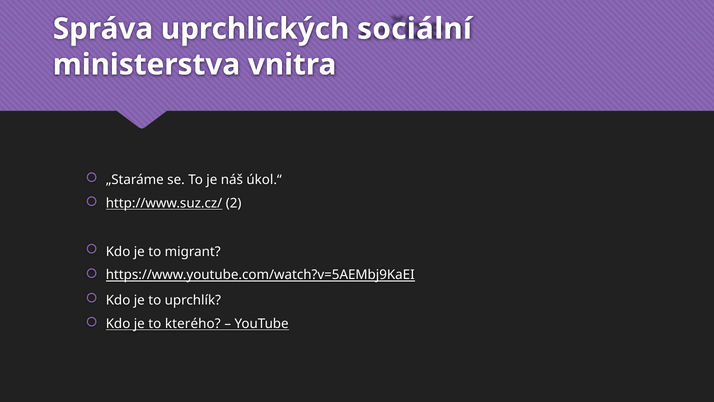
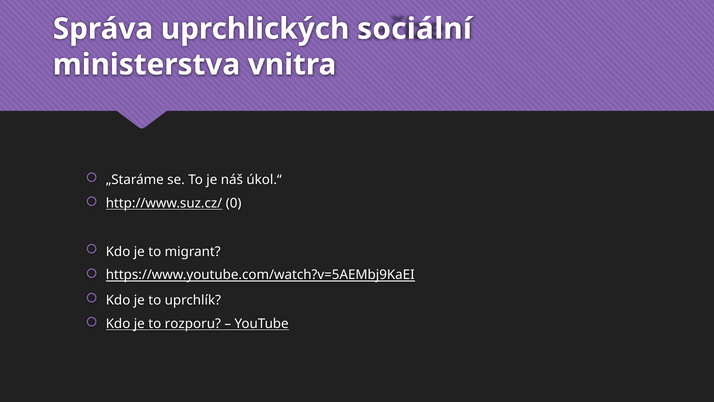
2: 2 -> 0
kterého: kterého -> rozporu
